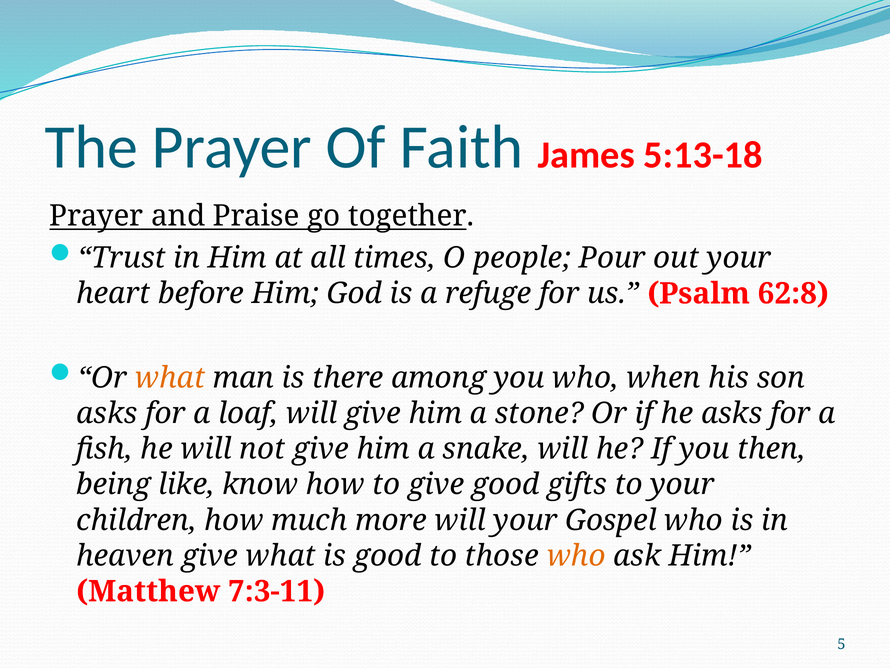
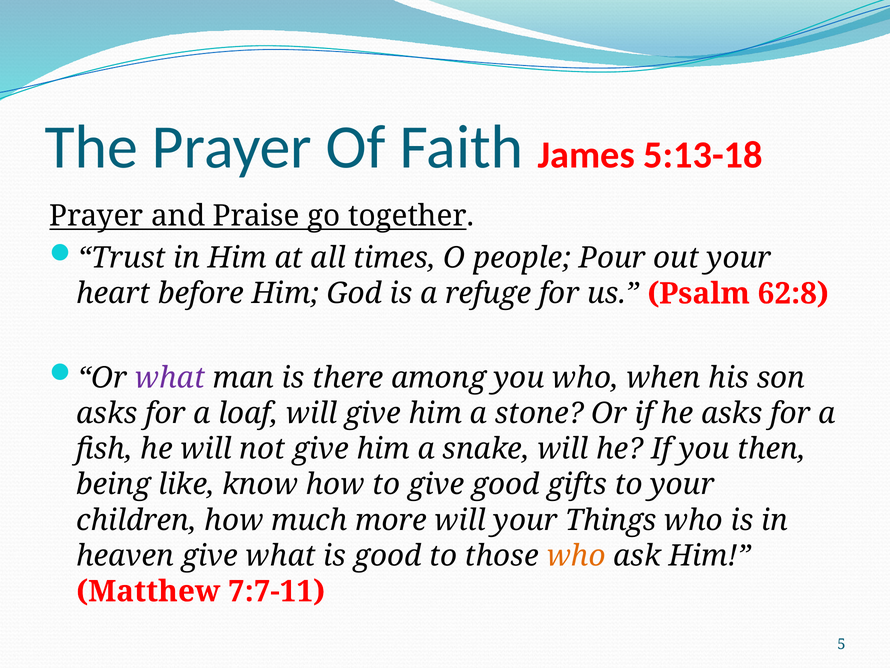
what at (170, 377) colour: orange -> purple
Gospel: Gospel -> Things
7:3-11: 7:3-11 -> 7:7-11
